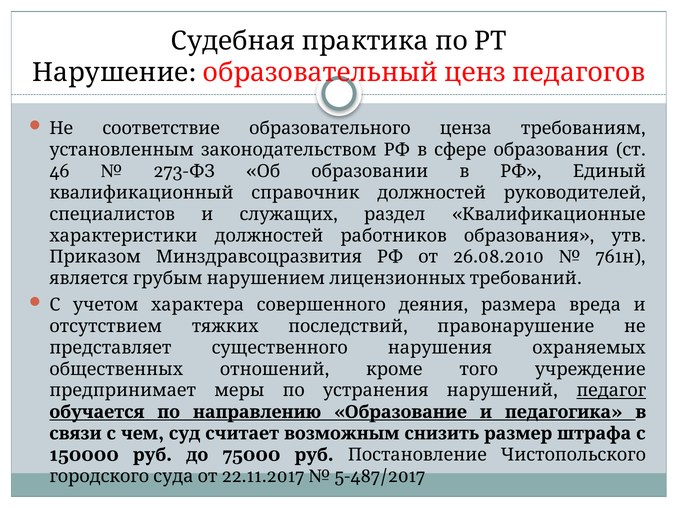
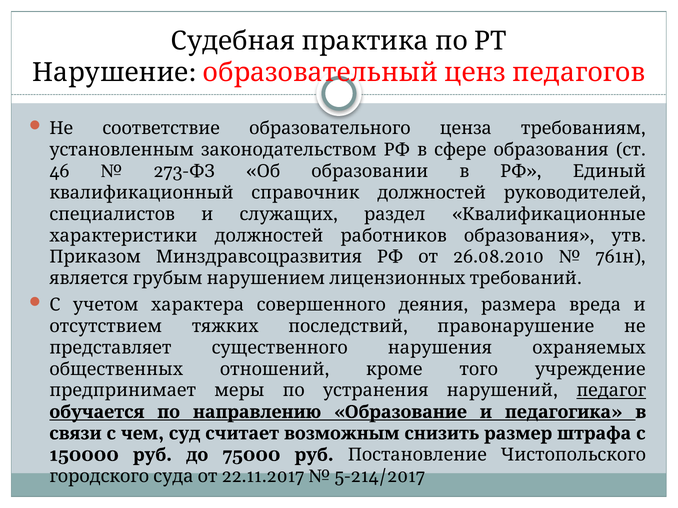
5-487/2017: 5-487/2017 -> 5-214/2017
